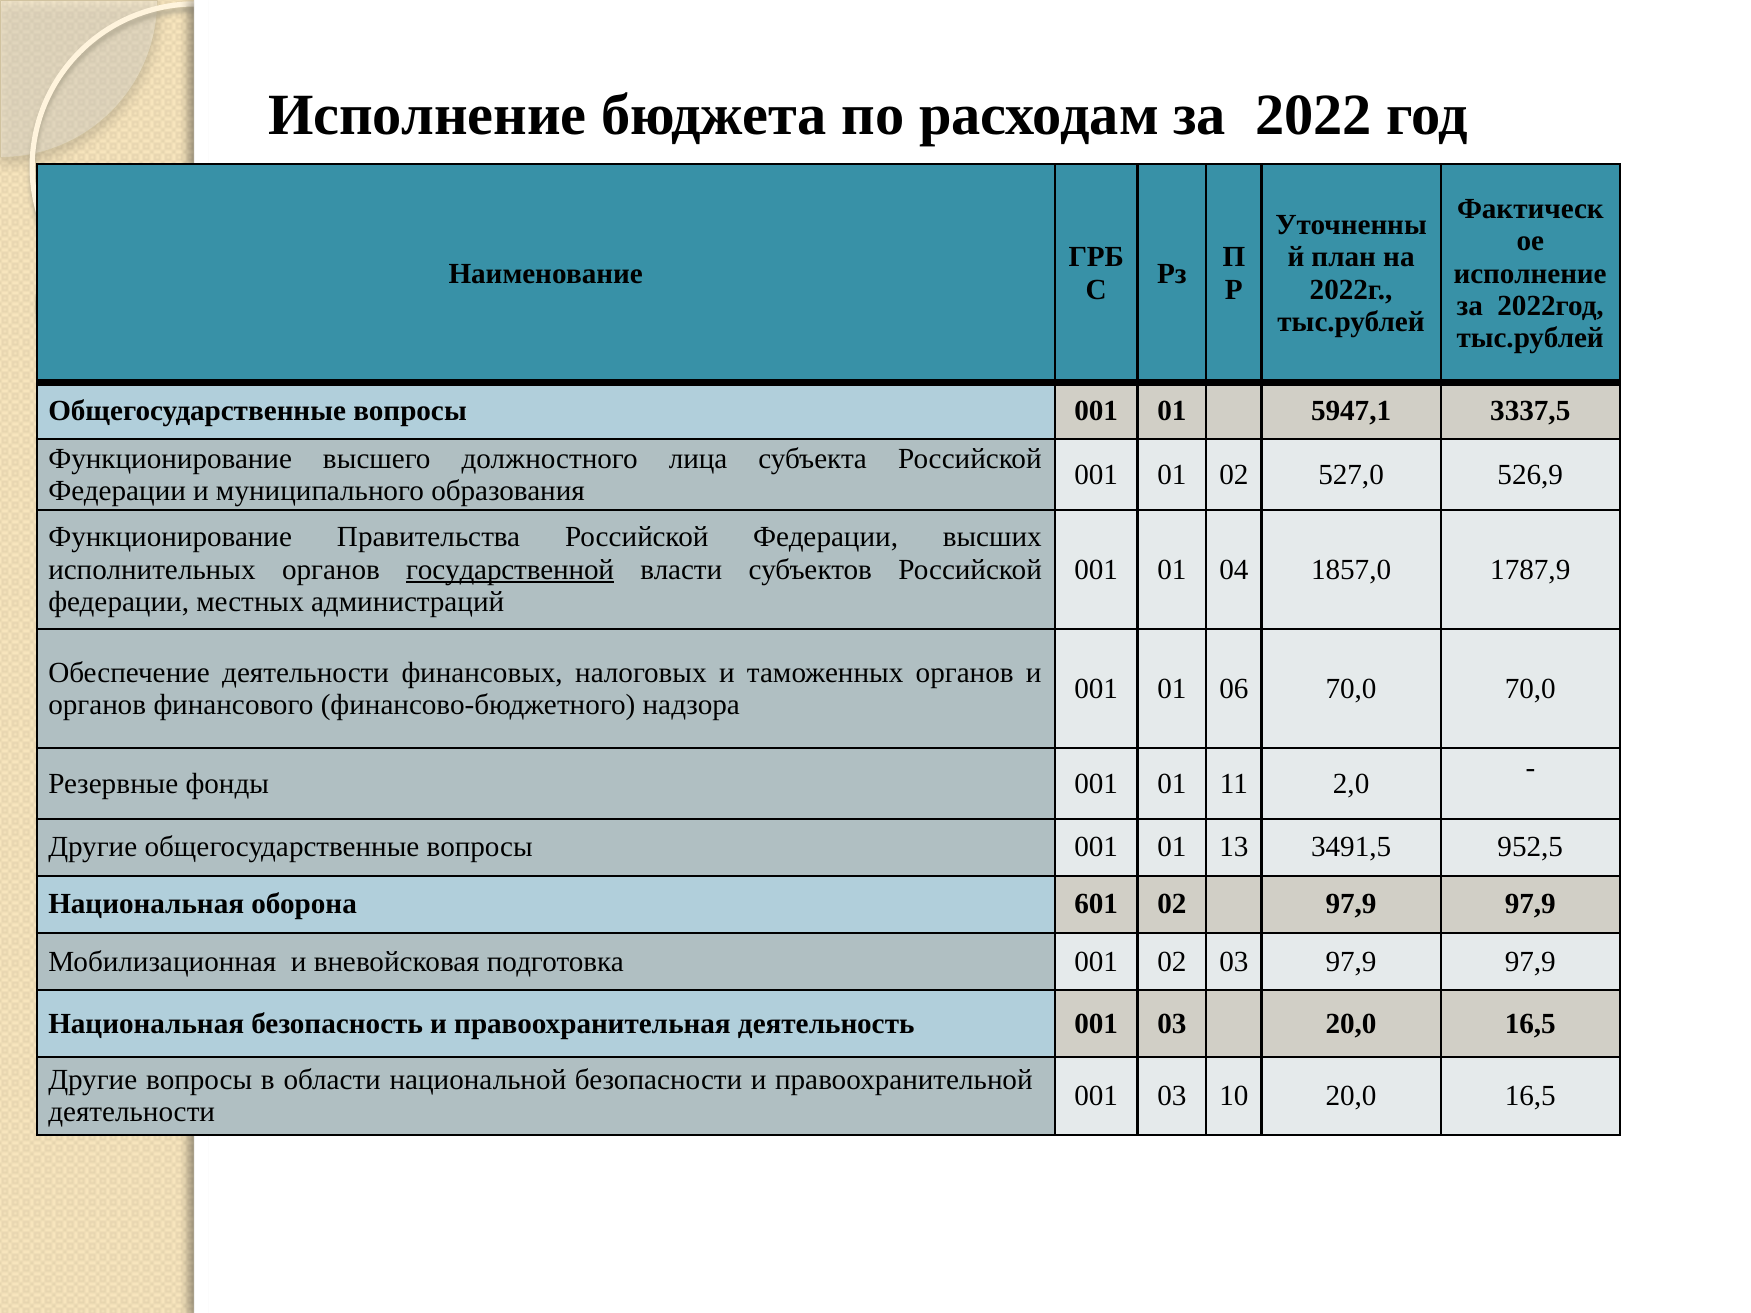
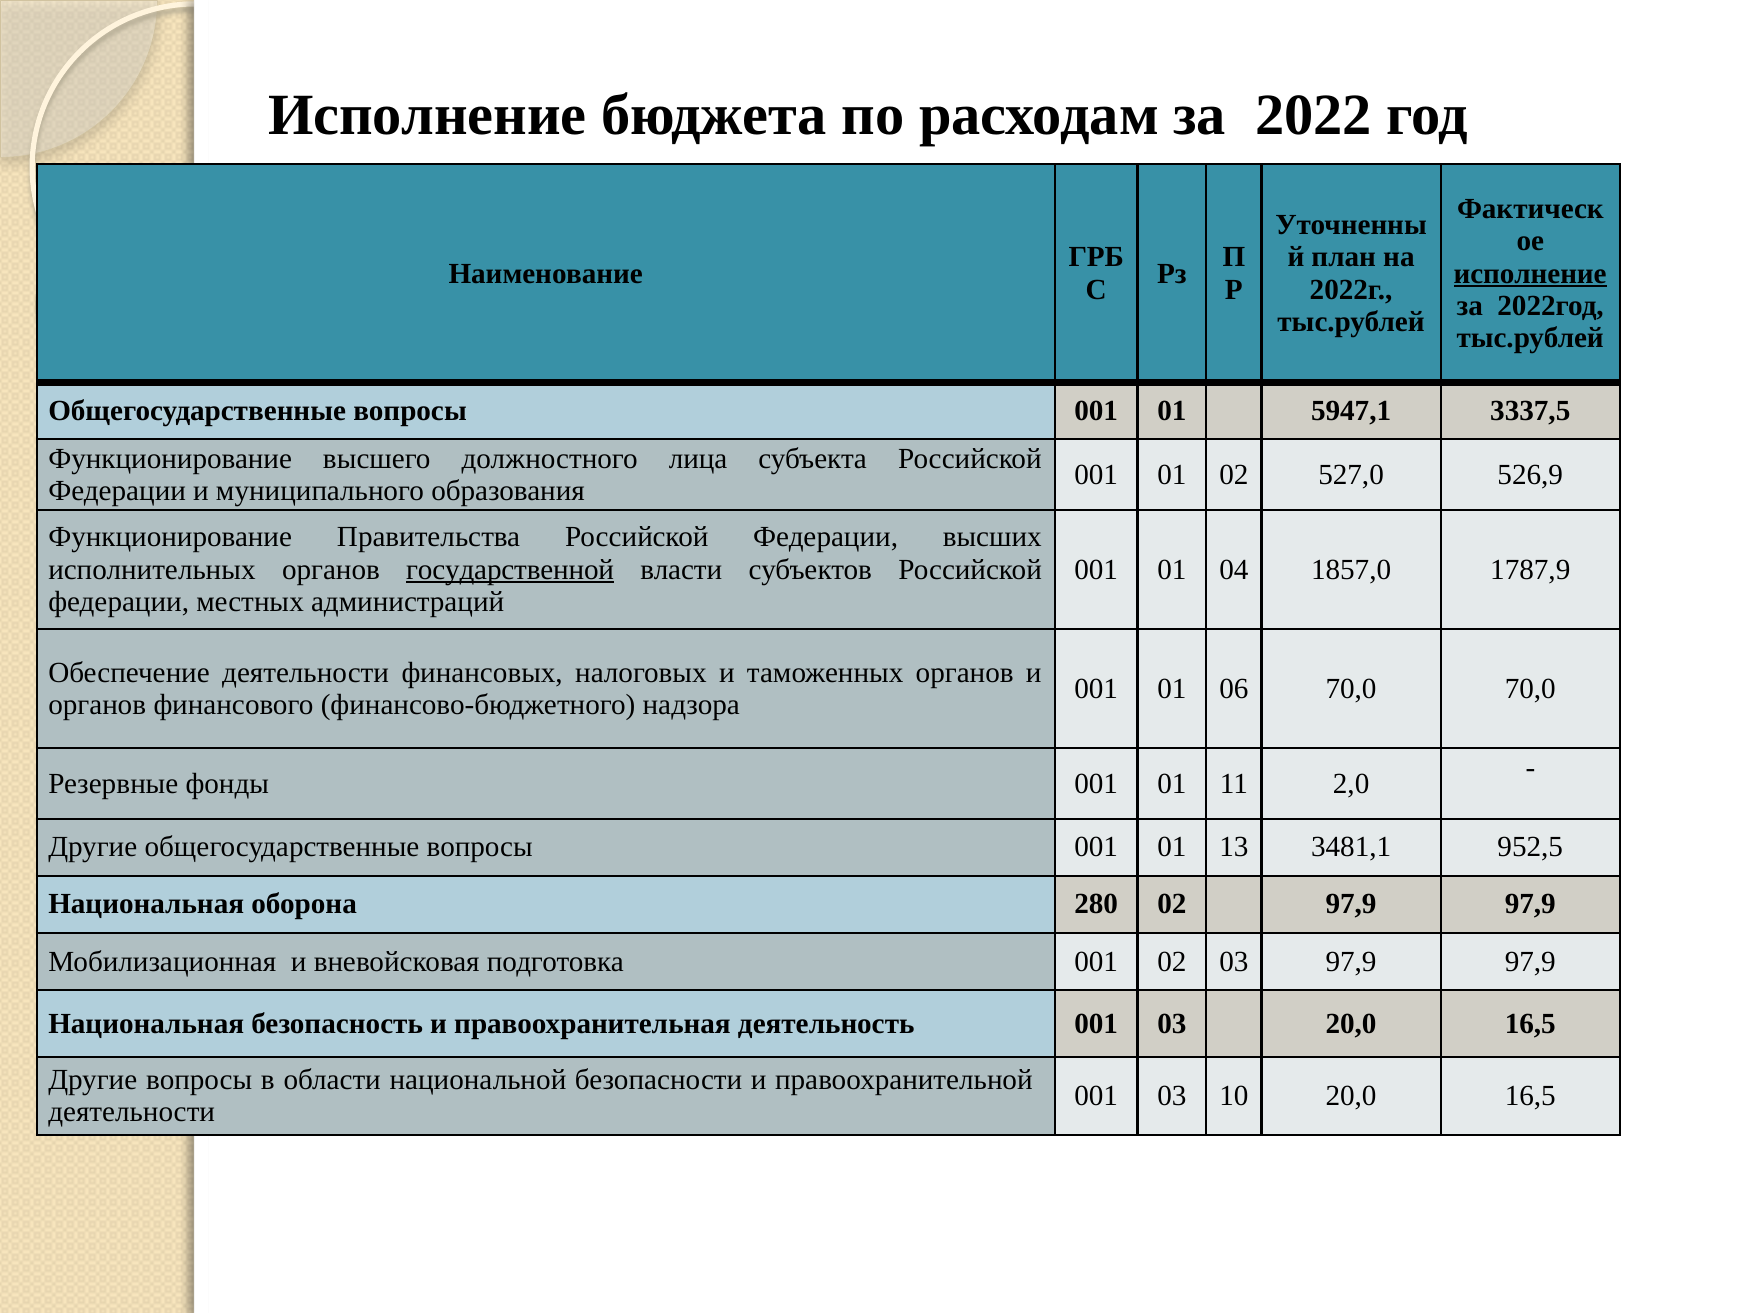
исполнение at (1530, 273) underline: none -> present
3491,5: 3491,5 -> 3481,1
601: 601 -> 280
